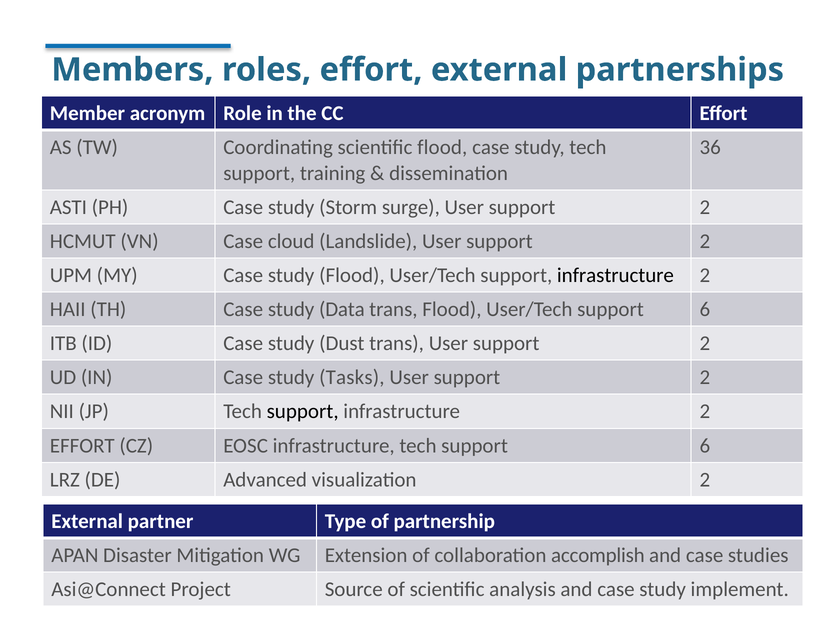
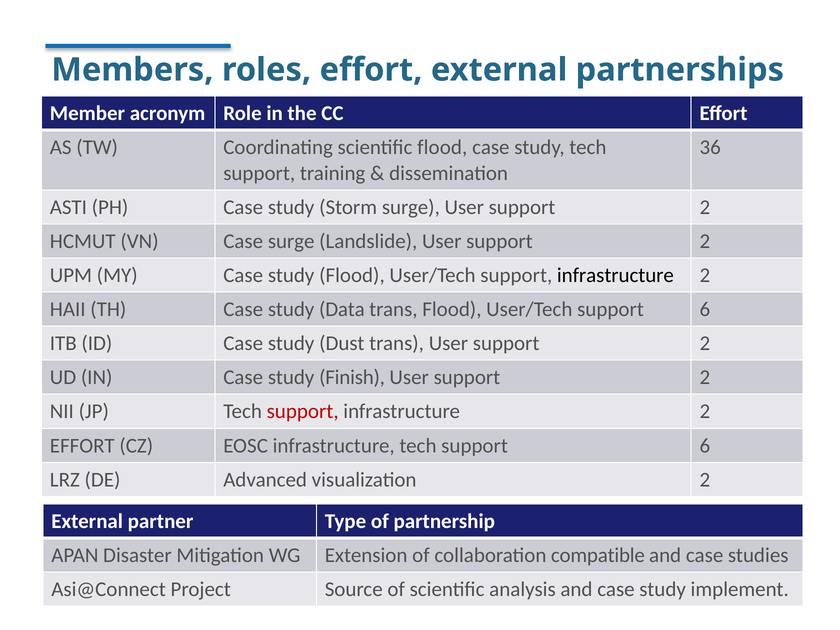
Case cloud: cloud -> surge
Tasks: Tasks -> Finish
support at (303, 412) colour: black -> red
accomplish: accomplish -> compatible
